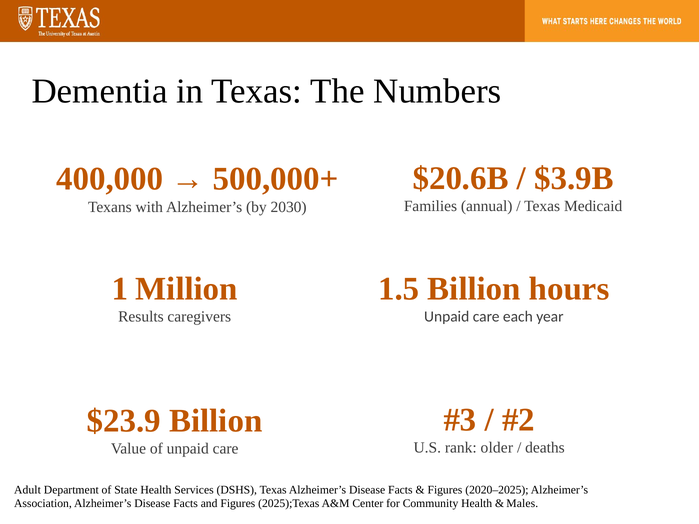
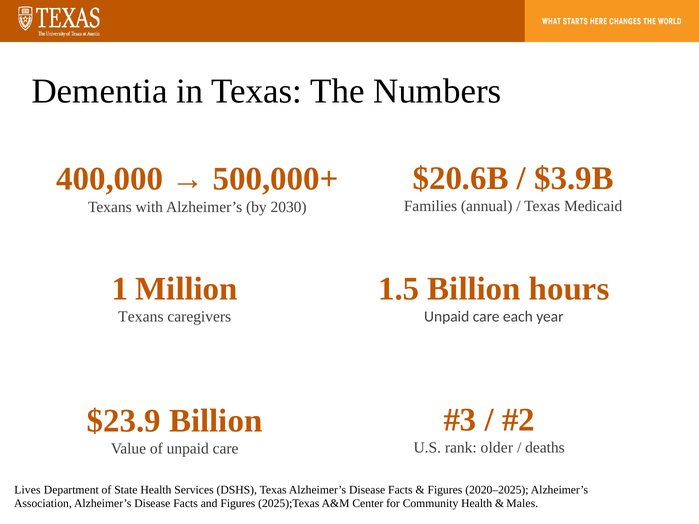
Results at (141, 317): Results -> Texans
Adult: Adult -> Lives
